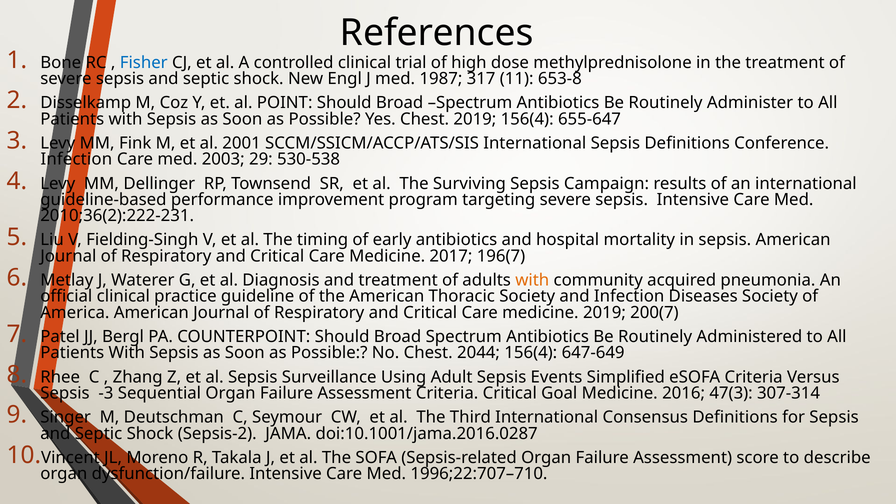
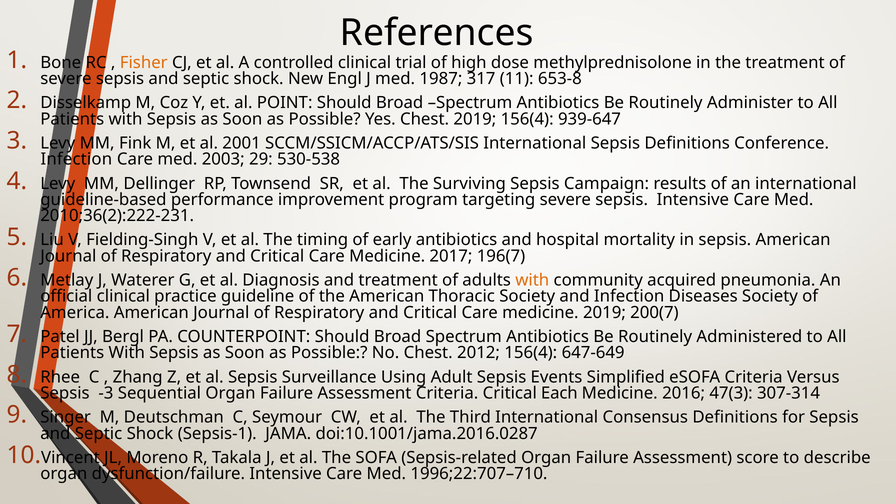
Fisher colour: blue -> orange
655-647: 655-647 -> 939-647
2044: 2044 -> 2012
Goal: Goal -> Each
Sepsis-2: Sepsis-2 -> Sepsis-1
